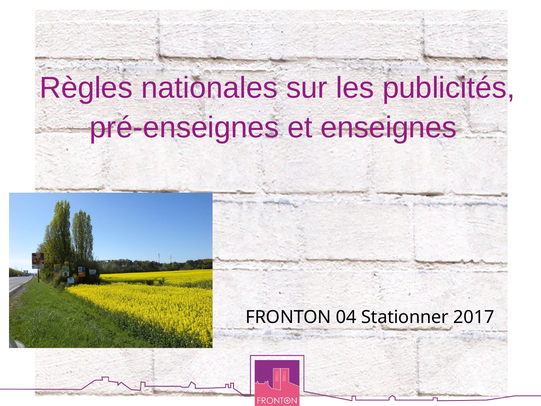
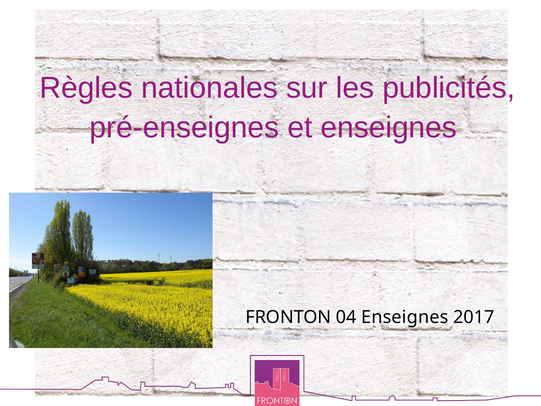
04 Stationner: Stationner -> Enseignes
